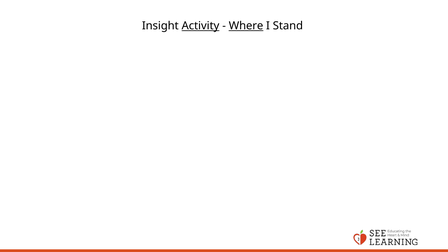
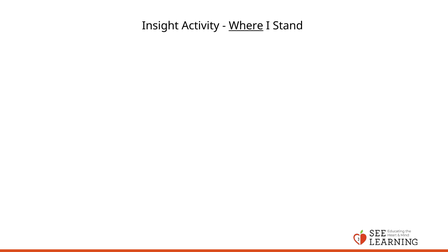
Activity underline: present -> none
